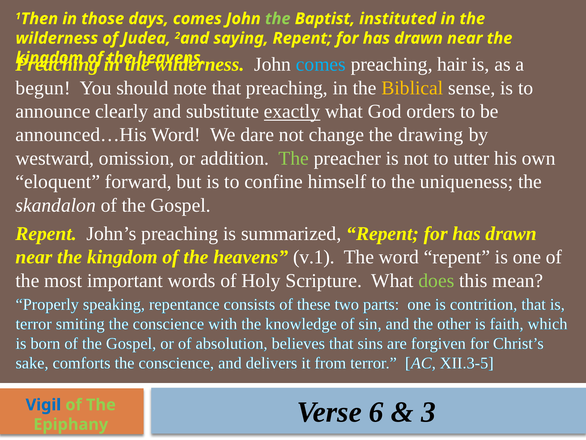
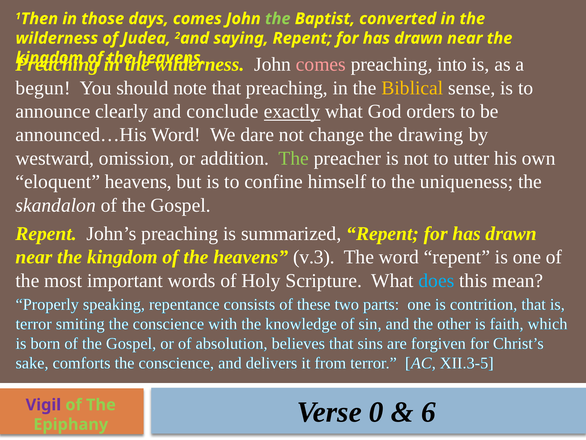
instituted: instituted -> converted
comes at (321, 64) colour: light blue -> pink
hair: hair -> into
substitute: substitute -> conclude
eloquent forward: forward -> heavens
v.1: v.1 -> v.3
does colour: light green -> light blue
6: 6 -> 0
3: 3 -> 6
Vigil colour: blue -> purple
